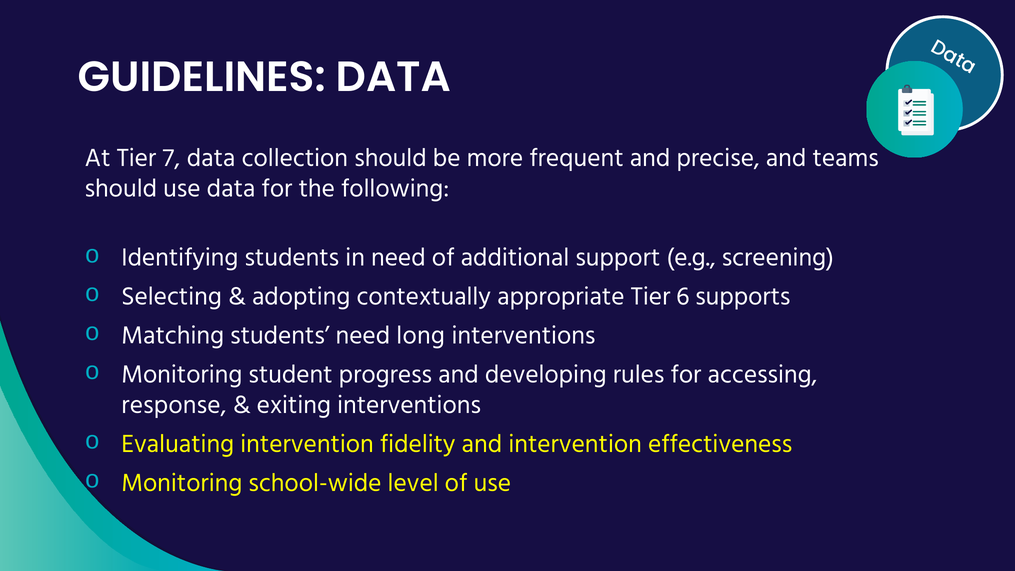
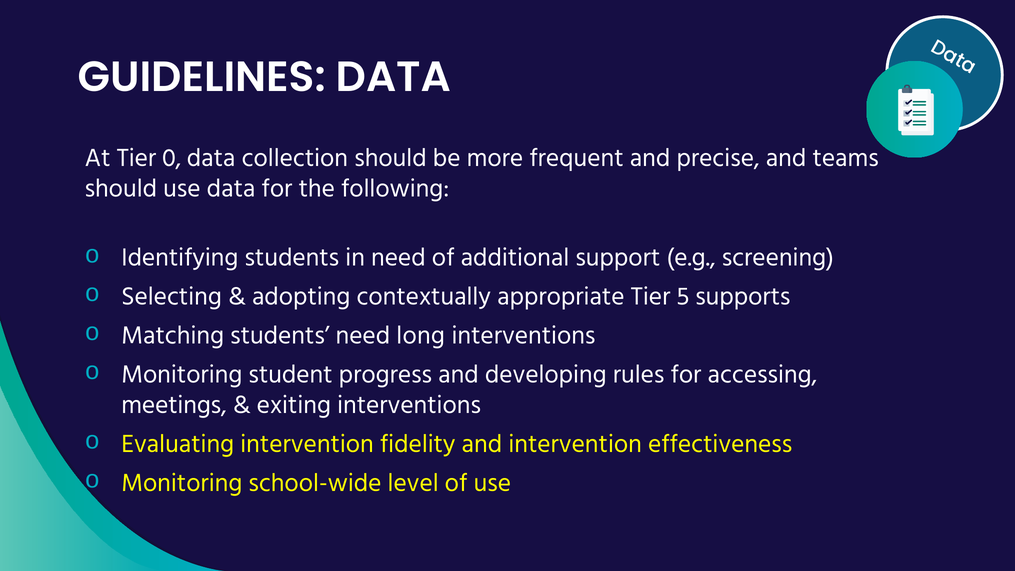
7: 7 -> 0
6: 6 -> 5
response: response -> meetings
